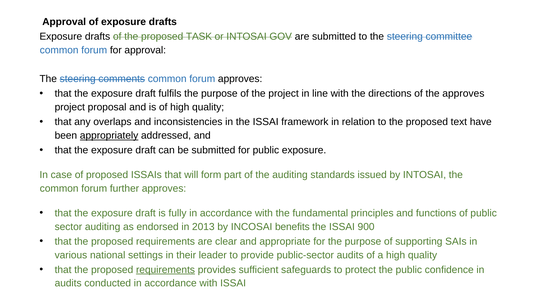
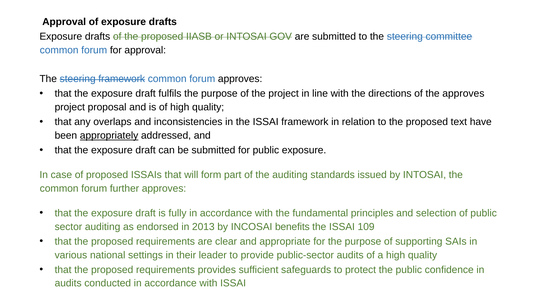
TASK: TASK -> IIASB
steering comments: comments -> framework
functions: functions -> selection
900: 900 -> 109
requirements at (165, 270) underline: present -> none
